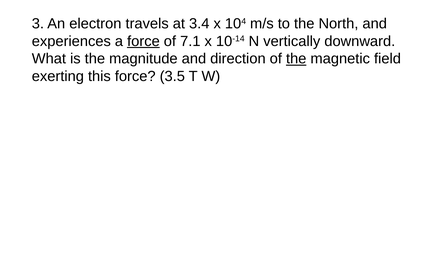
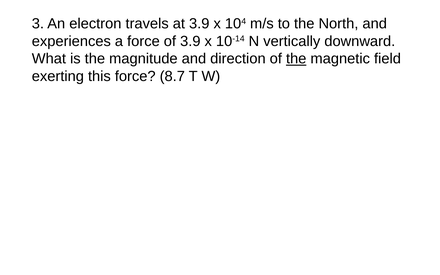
at 3.4: 3.4 -> 3.9
force at (143, 41) underline: present -> none
of 7.1: 7.1 -> 3.9
3.5: 3.5 -> 8.7
